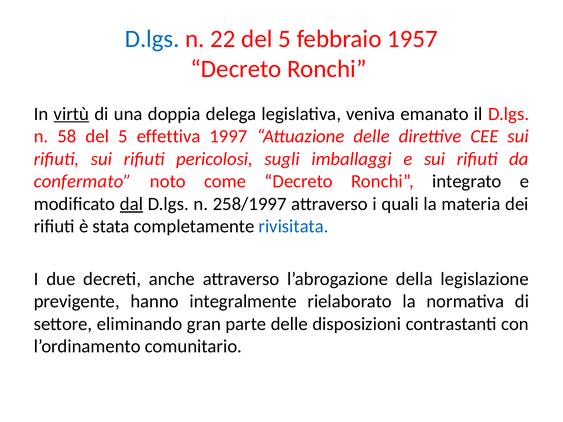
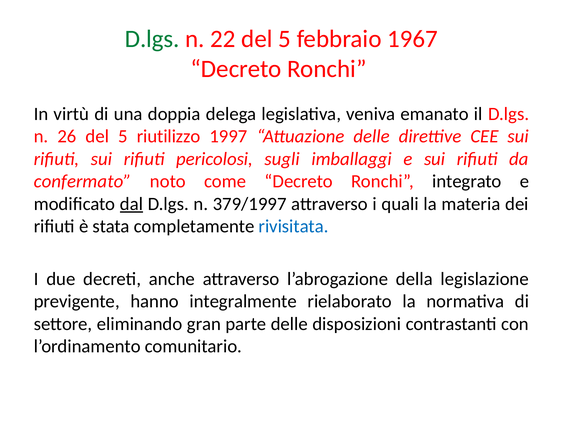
D.lgs at (152, 39) colour: blue -> green
1957: 1957 -> 1967
virtù underline: present -> none
58: 58 -> 26
effettiva: effettiva -> riutilizzo
258/1997: 258/1997 -> 379/1997
